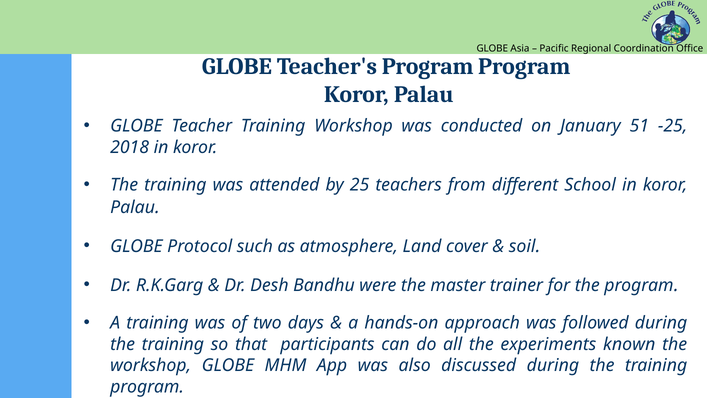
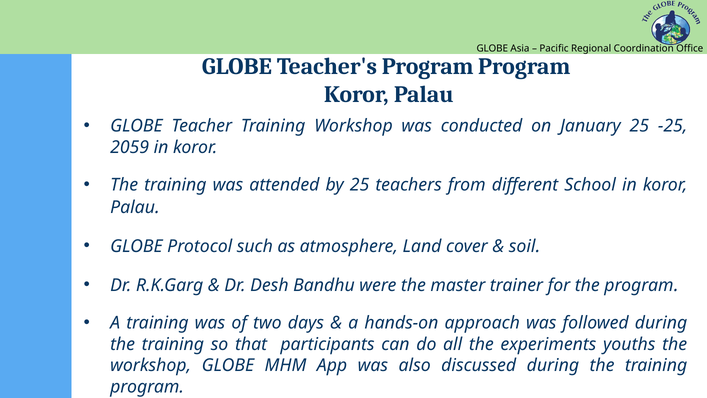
January 51: 51 -> 25
2018: 2018 -> 2059
known: known -> youths
